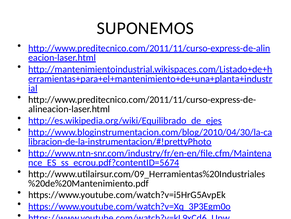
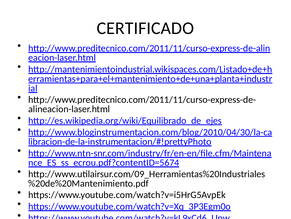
SUPONEMOS: SUPONEMOS -> CERTIFICADO
